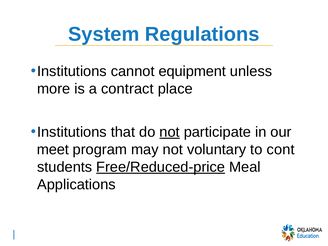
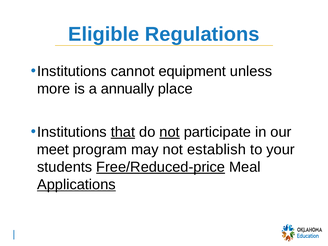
System: System -> Eligible
contract: contract -> annually
that underline: none -> present
voluntary: voluntary -> establish
cont: cont -> your
Applications underline: none -> present
